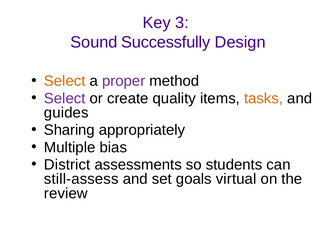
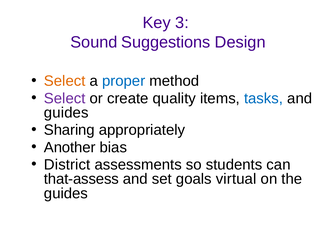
Successfully: Successfully -> Suggestions
proper colour: purple -> blue
tasks colour: orange -> blue
Multiple: Multiple -> Another
still-assess: still-assess -> that-assess
review at (66, 193): review -> guides
